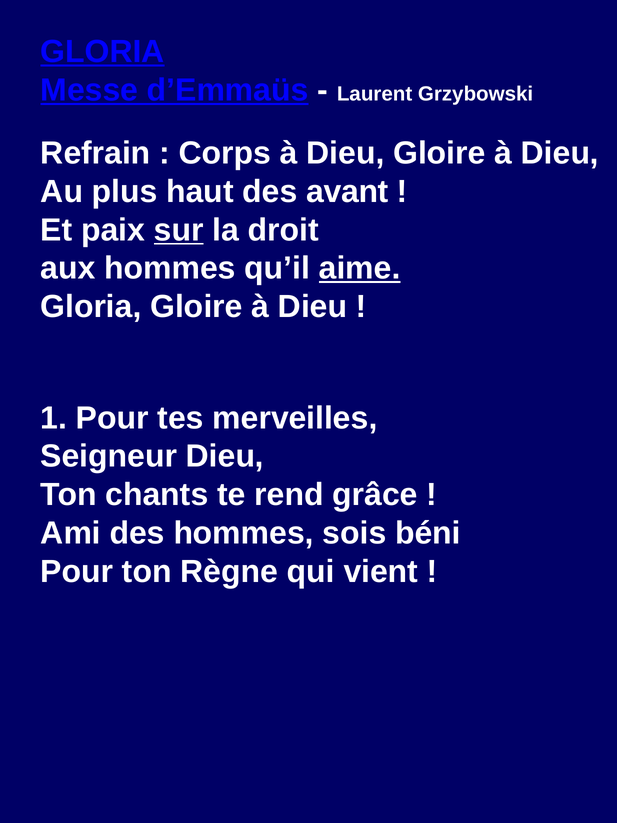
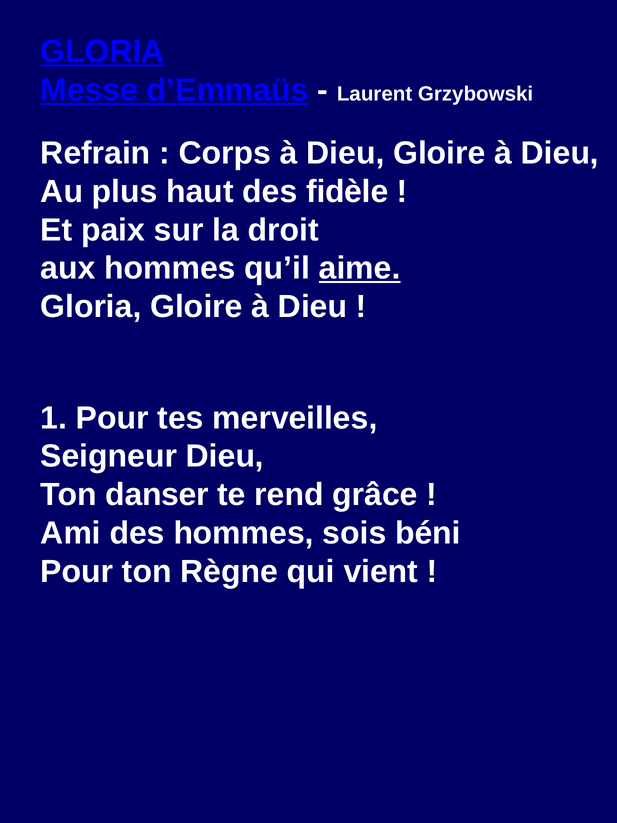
avant: avant -> fidèle
sur underline: present -> none
chants: chants -> danser
